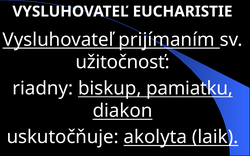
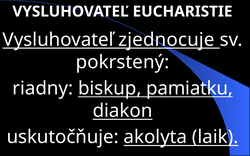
prijímaním: prijímaním -> zjednocuje
užitočnosť: užitočnosť -> pokrstený
